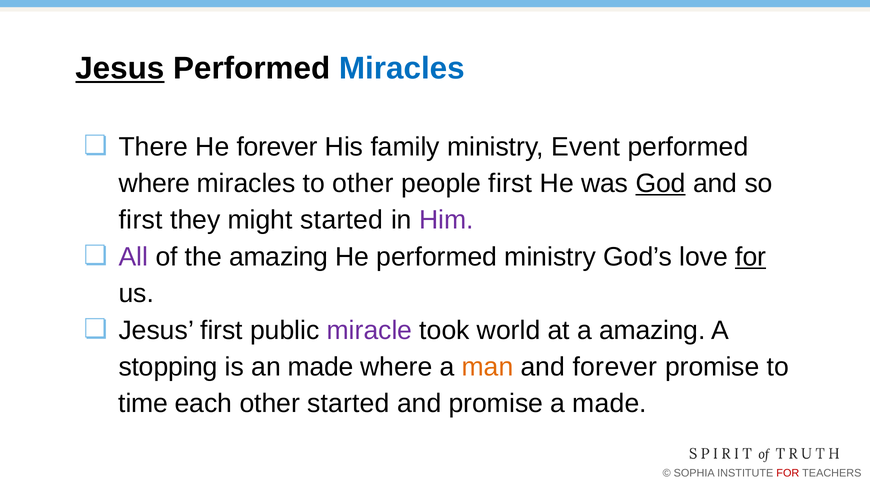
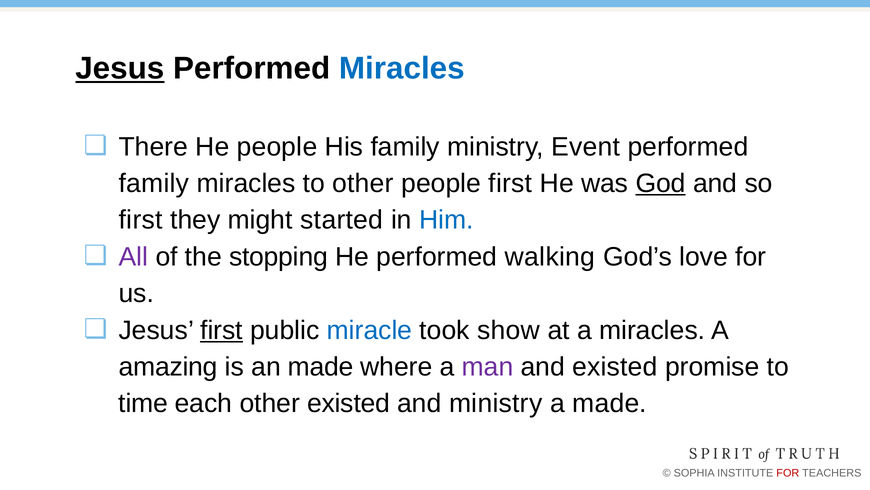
He forever: forever -> people
where at (154, 183): where -> family
Him colour: purple -> blue
the amazing: amazing -> stopping
performed ministry: ministry -> walking
for at (751, 257) underline: present -> none
first at (222, 330) underline: none -> present
miracle colour: purple -> blue
world: world -> show
a amazing: amazing -> miracles
stopping: stopping -> amazing
man colour: orange -> purple
and forever: forever -> existed
other started: started -> existed
and promise: promise -> ministry
